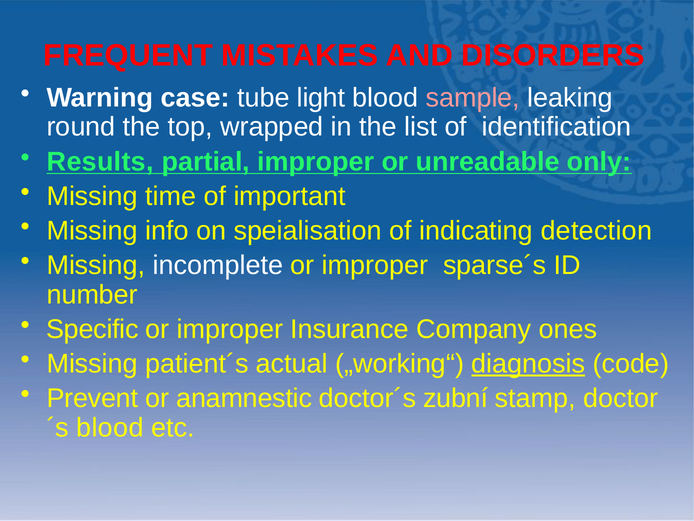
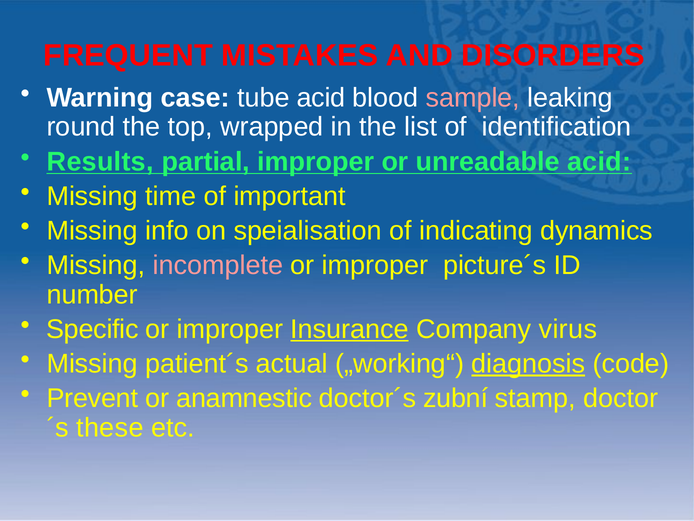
tube light: light -> acid
unreadable only: only -> acid
detection: detection -> dynamics
incomplete colour: white -> pink
sparse´s: sparse´s -> picture´s
Insurance underline: none -> present
ones: ones -> virus
blood at (110, 427): blood -> these
